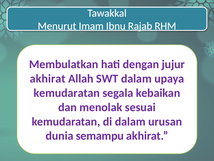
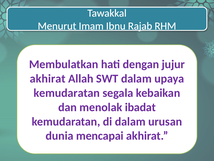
sesuai: sesuai -> ibadat
semampu: semampu -> mencapai
